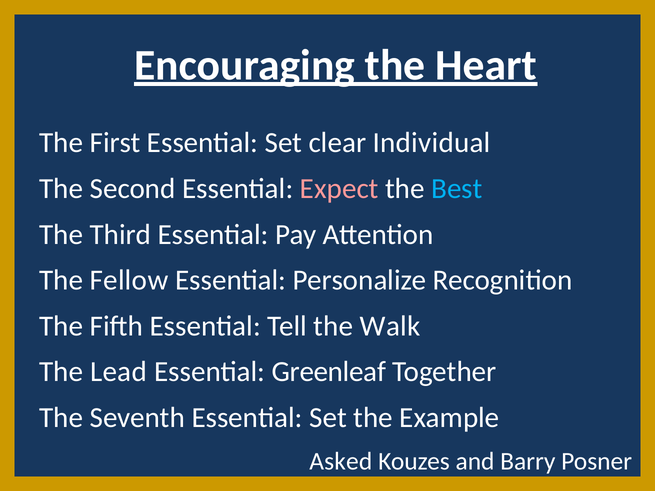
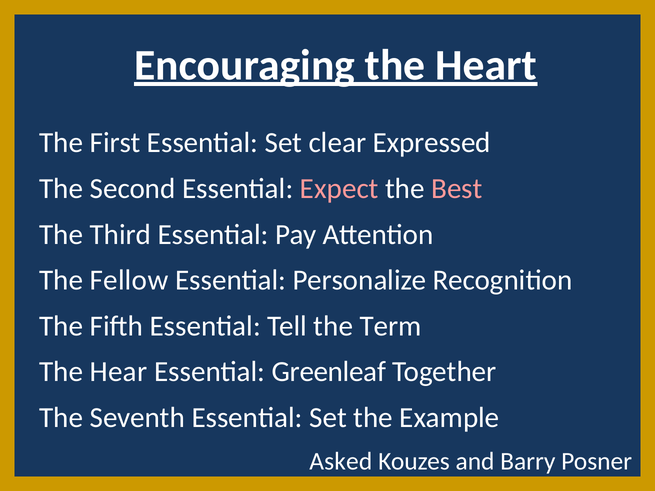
Individual: Individual -> Expressed
Best colour: light blue -> pink
Walk: Walk -> Term
Lead: Lead -> Hear
